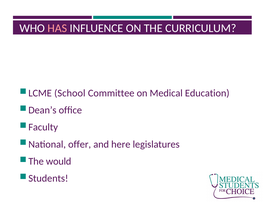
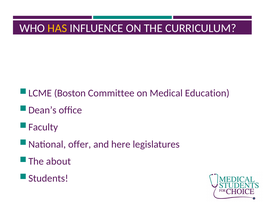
HAS colour: pink -> yellow
School: School -> Boston
would: would -> about
